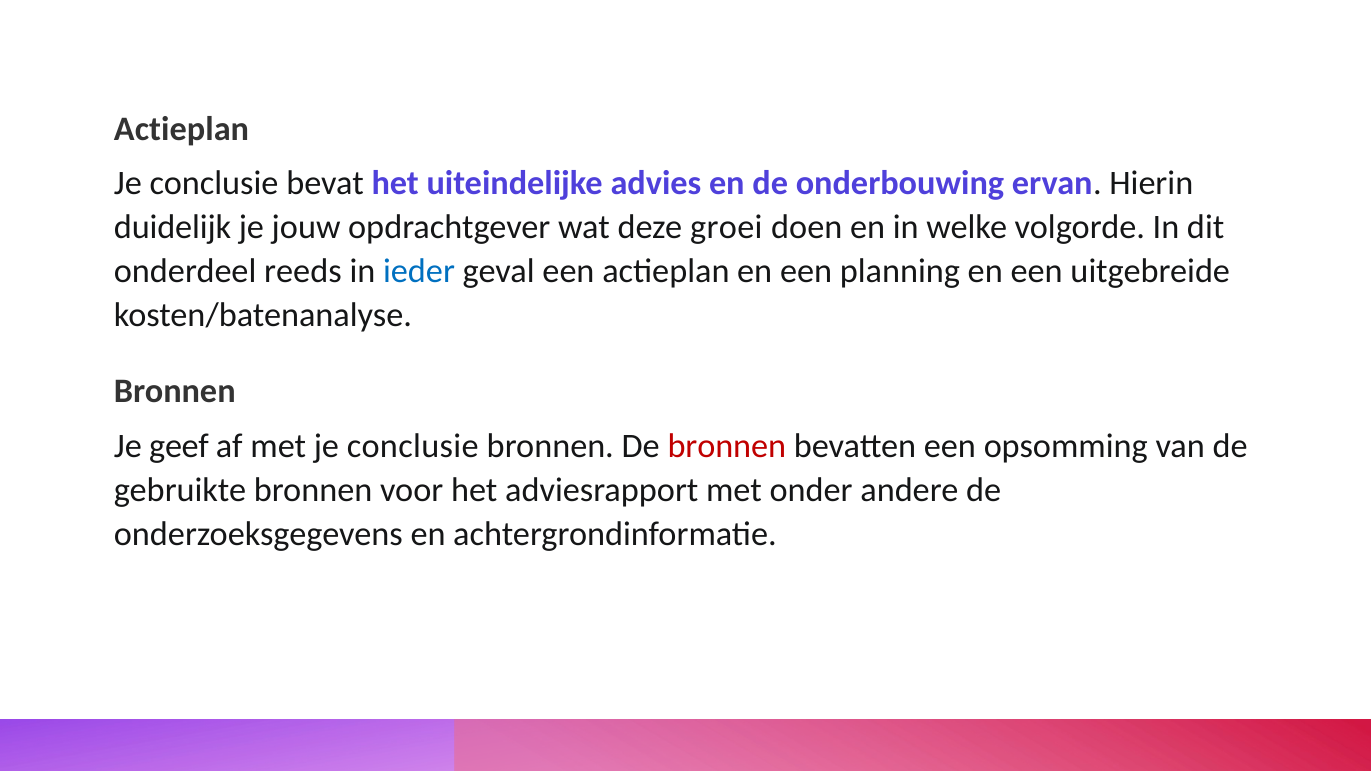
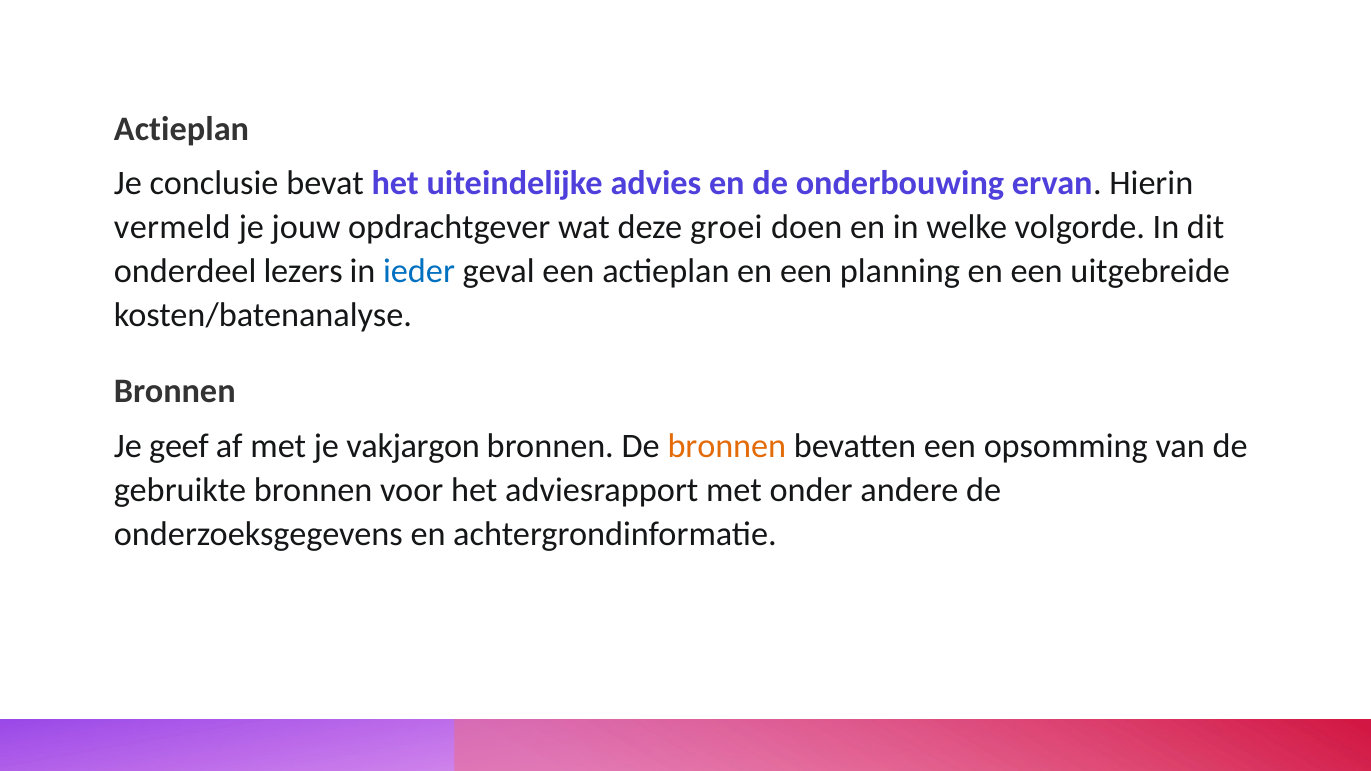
duidelijk: duidelijk -> vermeld
reeds: reeds -> lezers
met je conclusie: conclusie -> vakjargon
bronnen at (727, 446) colour: red -> orange
